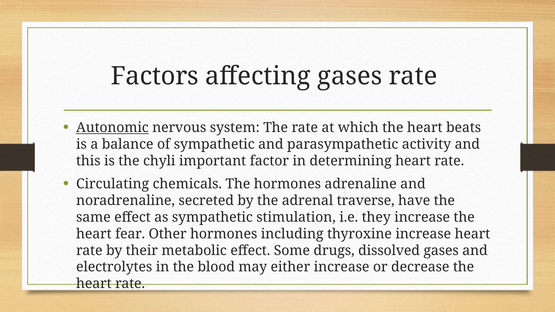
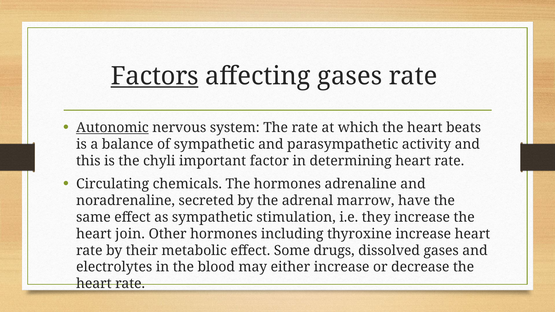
Factors underline: none -> present
traverse: traverse -> marrow
fear: fear -> join
